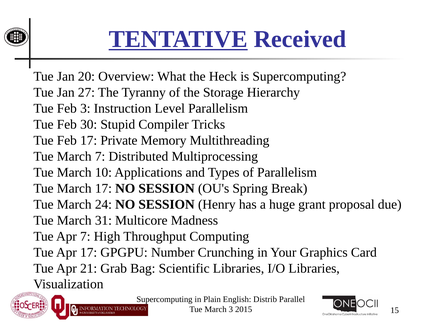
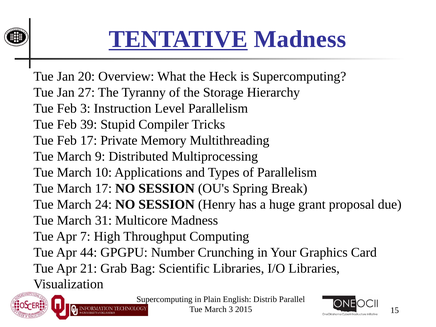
TENTATIVE Received: Received -> Madness
30: 30 -> 39
March 7: 7 -> 9
Apr 17: 17 -> 44
